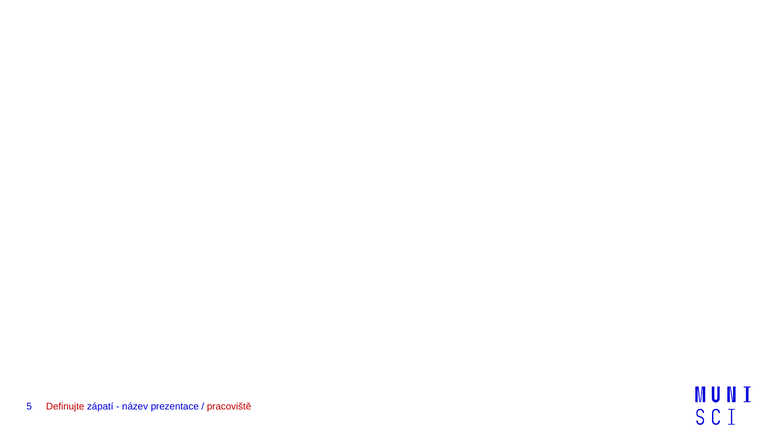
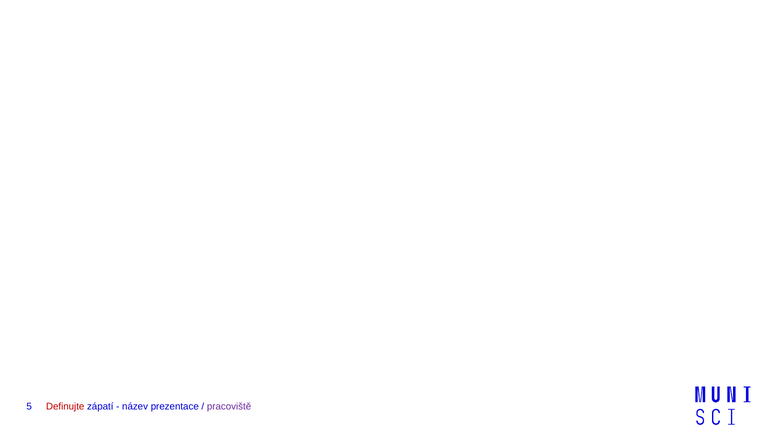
pracoviště colour: red -> purple
